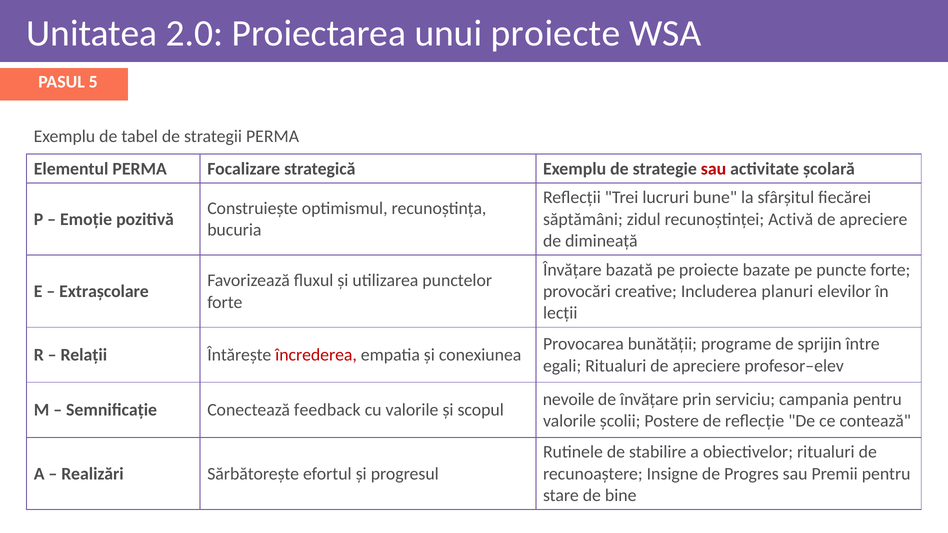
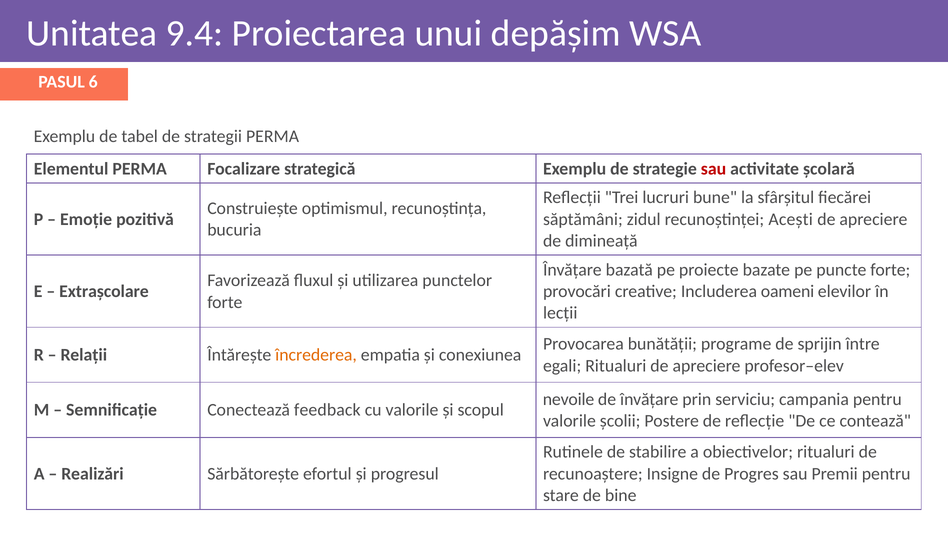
2.0: 2.0 -> 9.4
unui proiecte: proiecte -> depășim
5: 5 -> 6
Activă: Activă -> Acești
planuri: planuri -> oameni
încrederea colour: red -> orange
